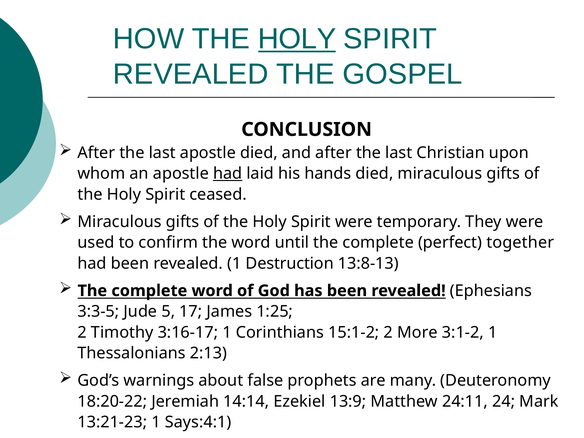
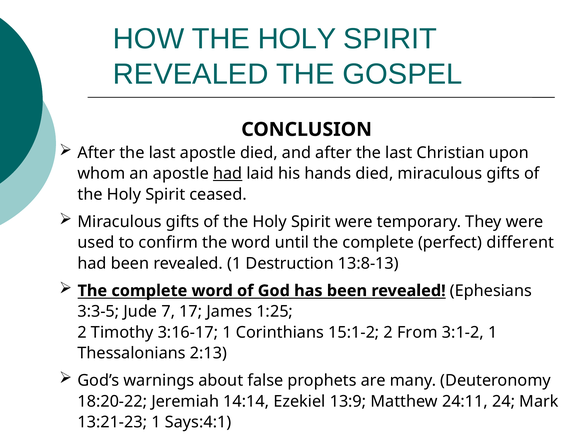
HOLY at (297, 39) underline: present -> none
together: together -> different
5: 5 -> 7
More: More -> From
